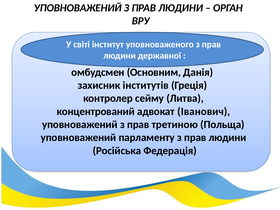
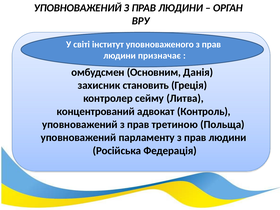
державної: державної -> призначає
інститутів: інститутів -> становить
Іванович: Іванович -> Контроль
